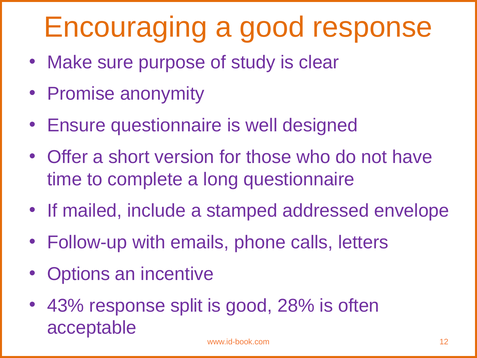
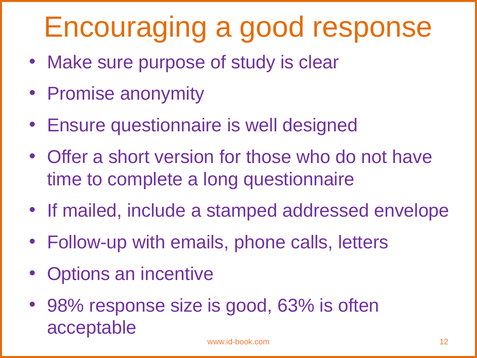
43%: 43% -> 98%
split: split -> size
28%: 28% -> 63%
